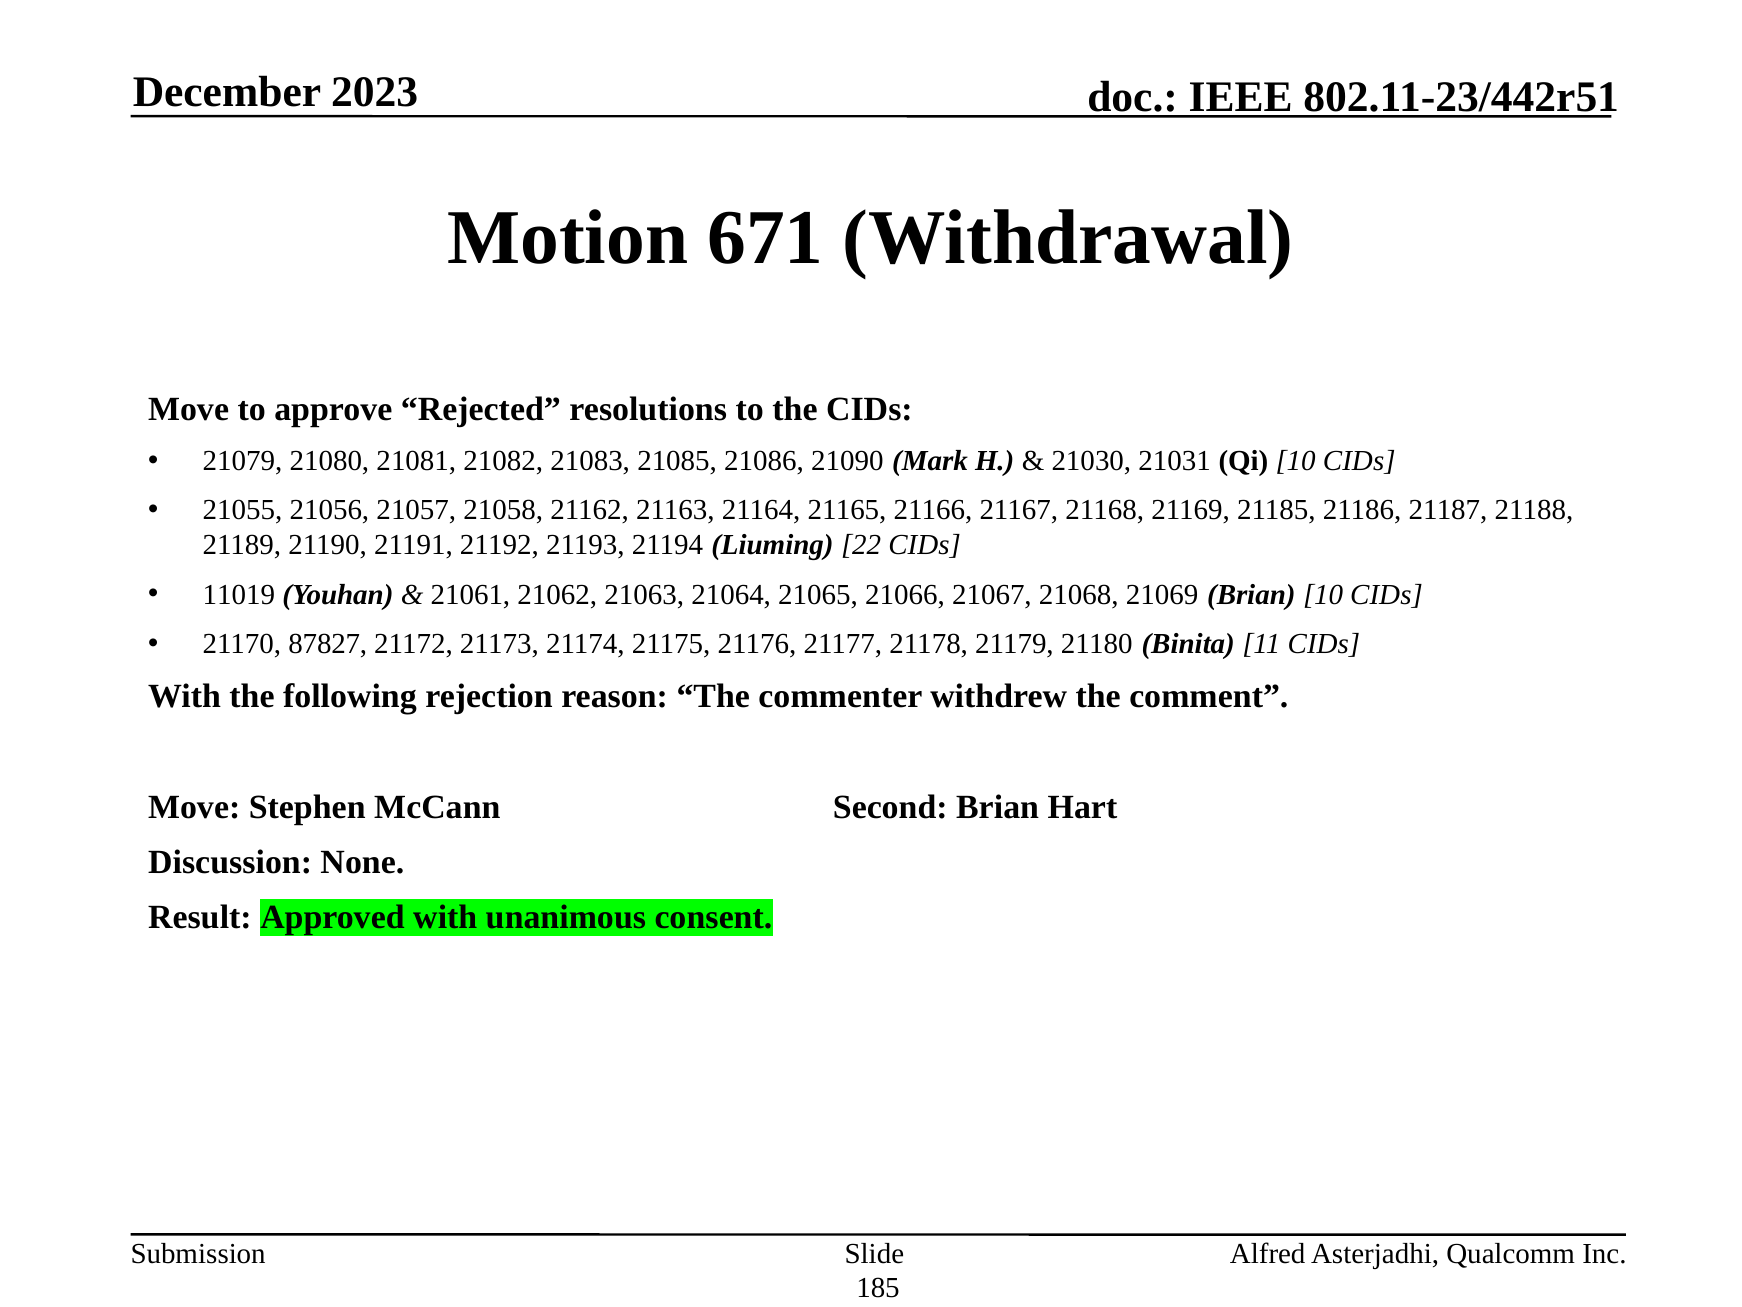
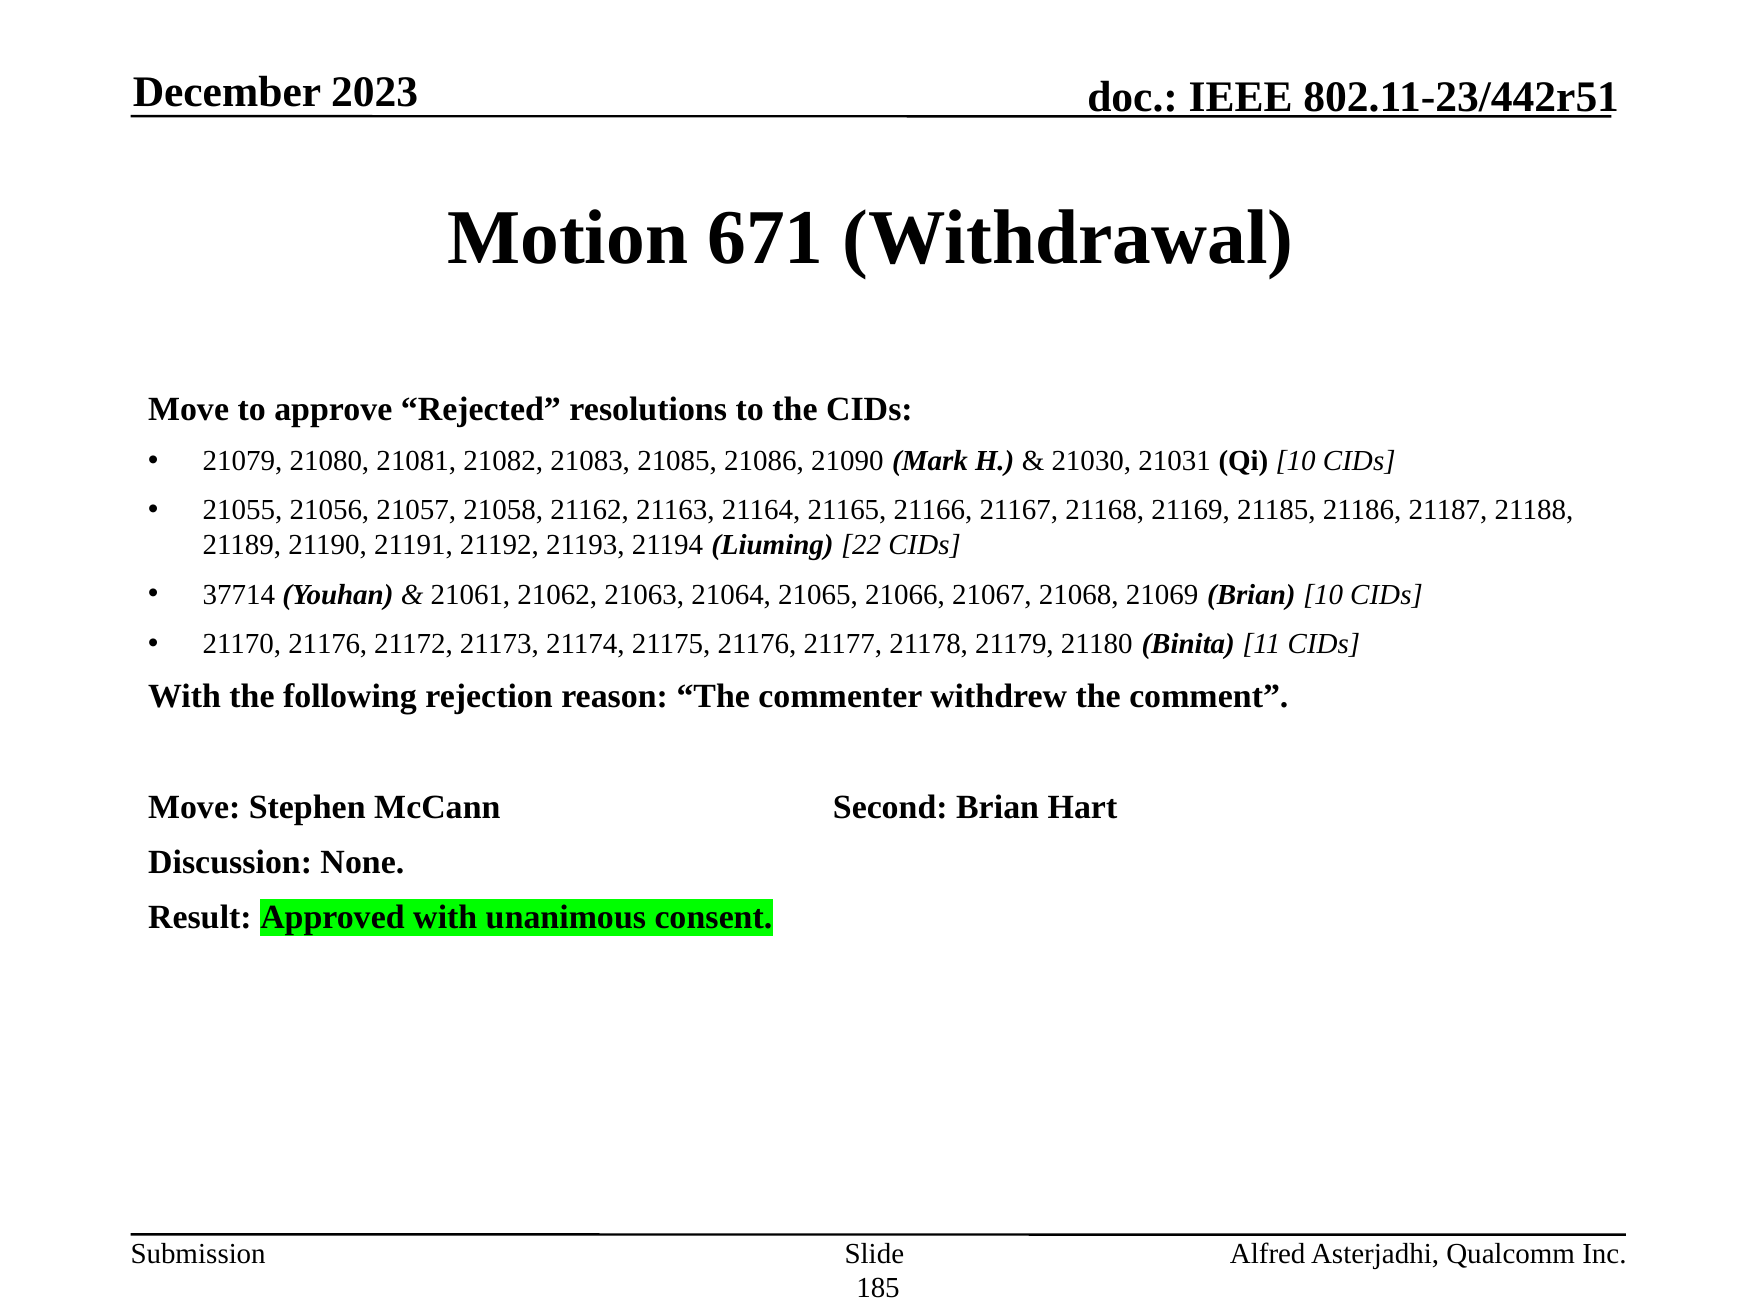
11019: 11019 -> 37714
21170 87827: 87827 -> 21176
